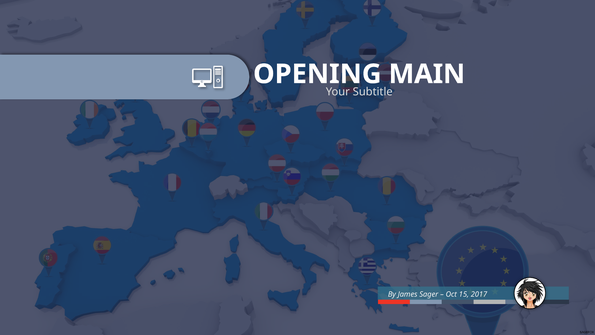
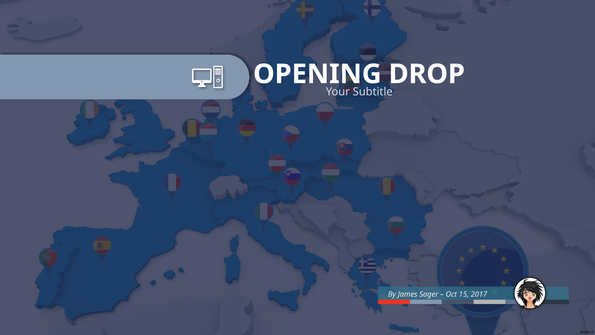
MAIN: MAIN -> DROP
